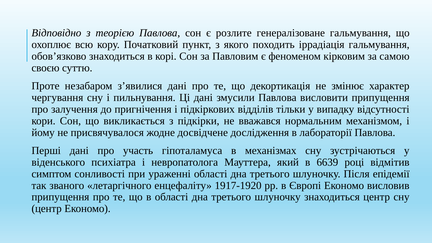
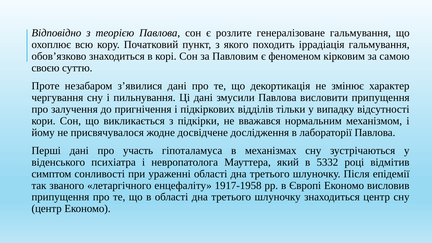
6639: 6639 -> 5332
1917-1920: 1917-1920 -> 1917-1958
